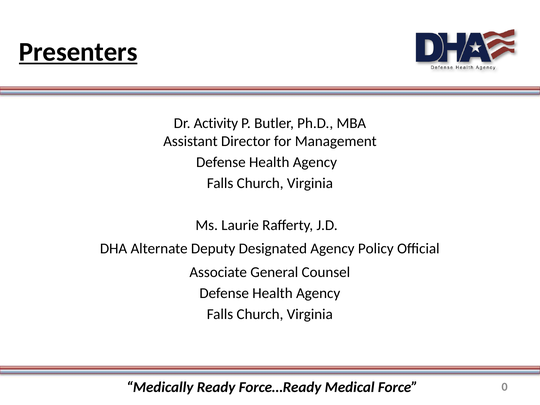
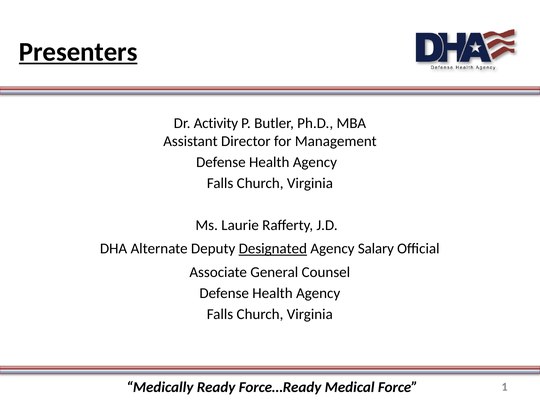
Designated underline: none -> present
Policy: Policy -> Salary
0: 0 -> 1
